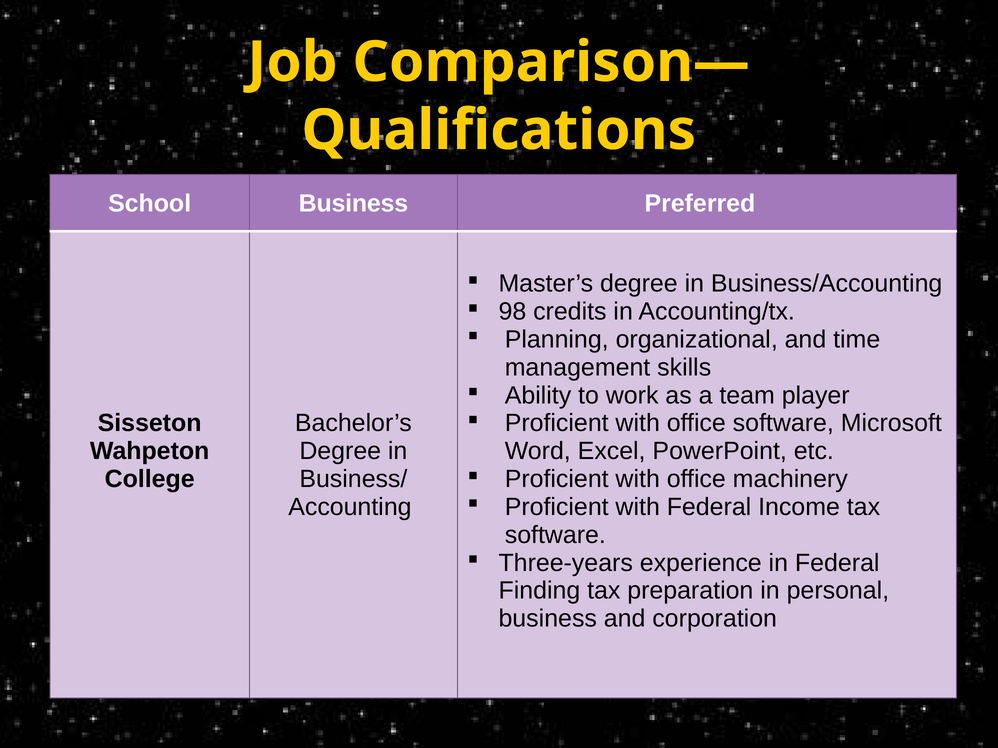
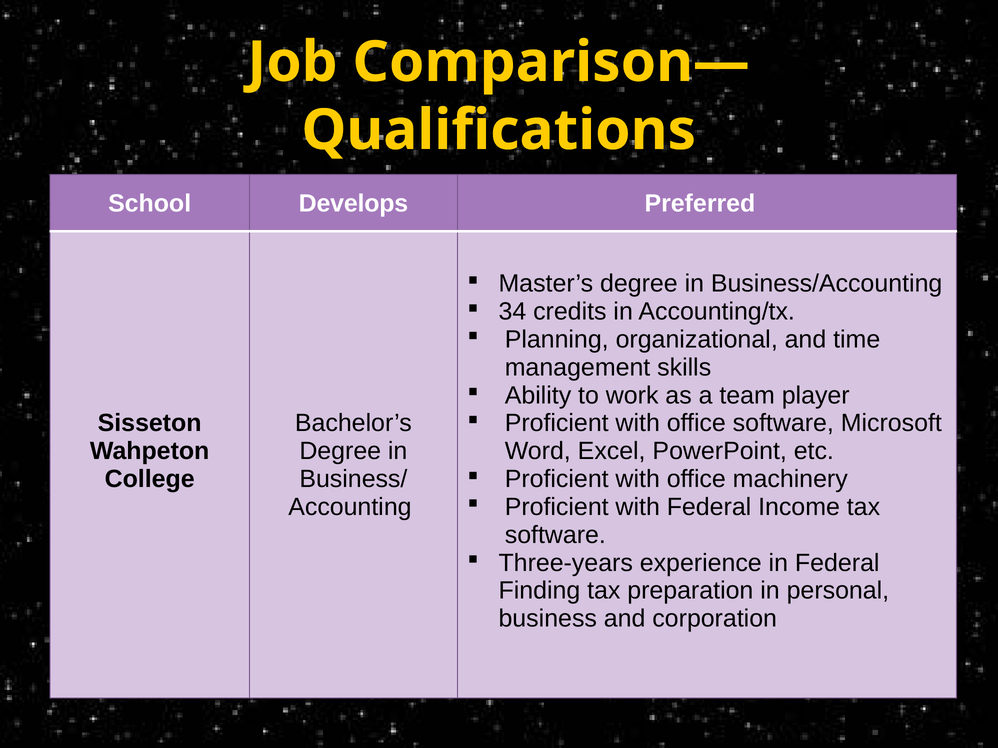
School Business: Business -> Develops
98: 98 -> 34
